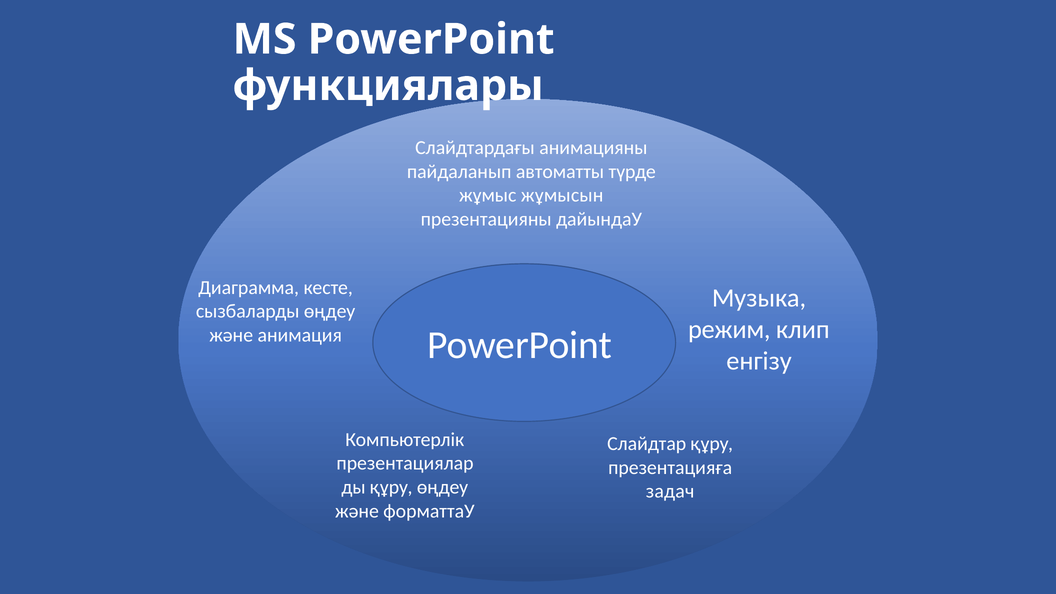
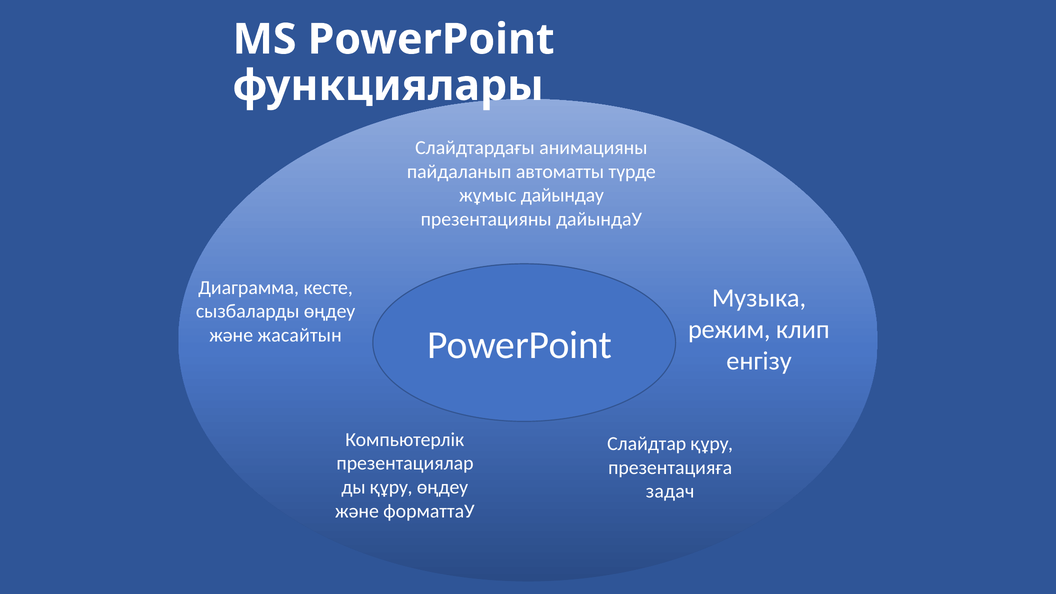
жұмыс жұмысын: жұмысын -> дайындау
анимация: анимация -> жасайтын
